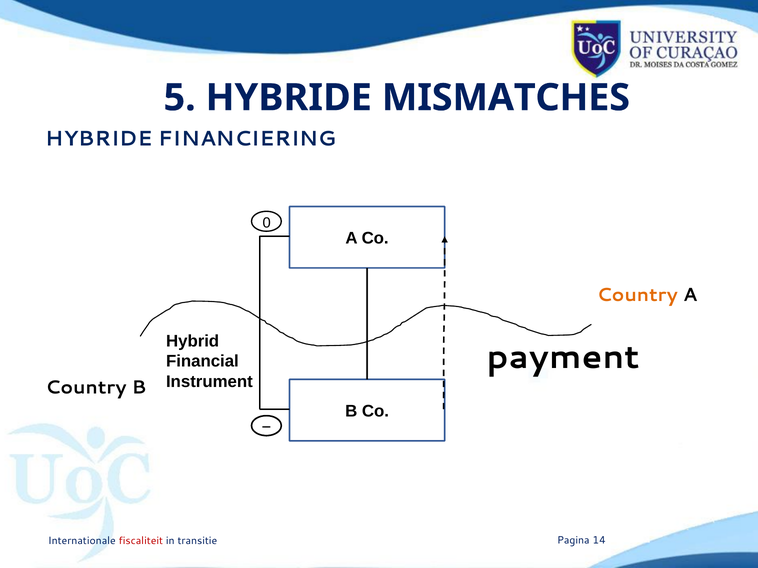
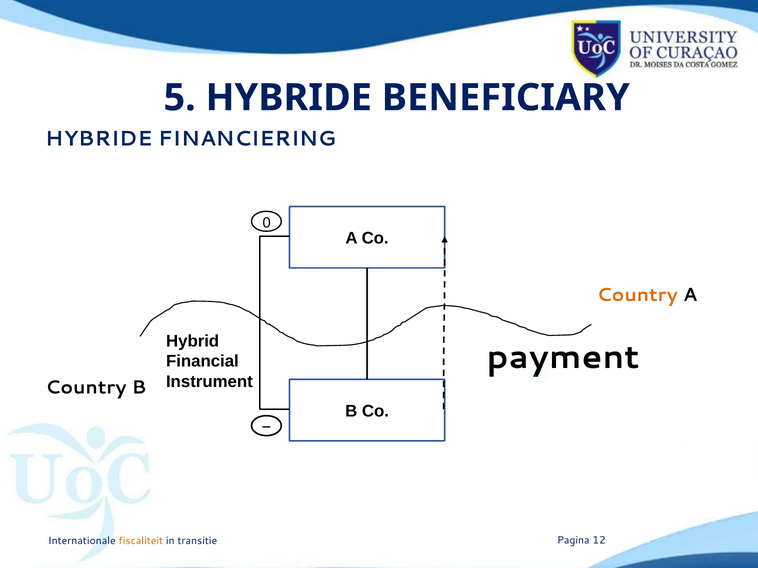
MISMATCHES: MISMATCHES -> BENEFICIARY
fiscaliteit colour: red -> orange
14: 14 -> 12
